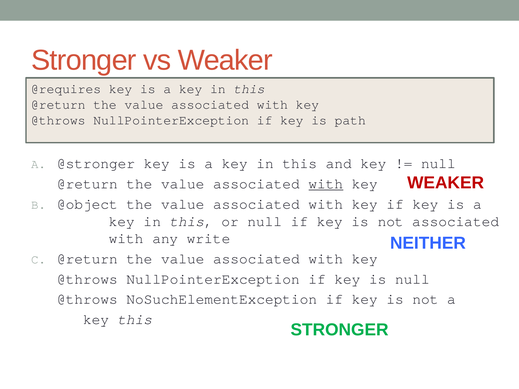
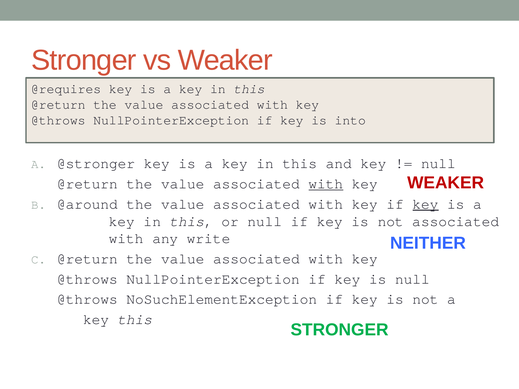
path: path -> into
@object: @object -> @around
key at (426, 204) underline: none -> present
